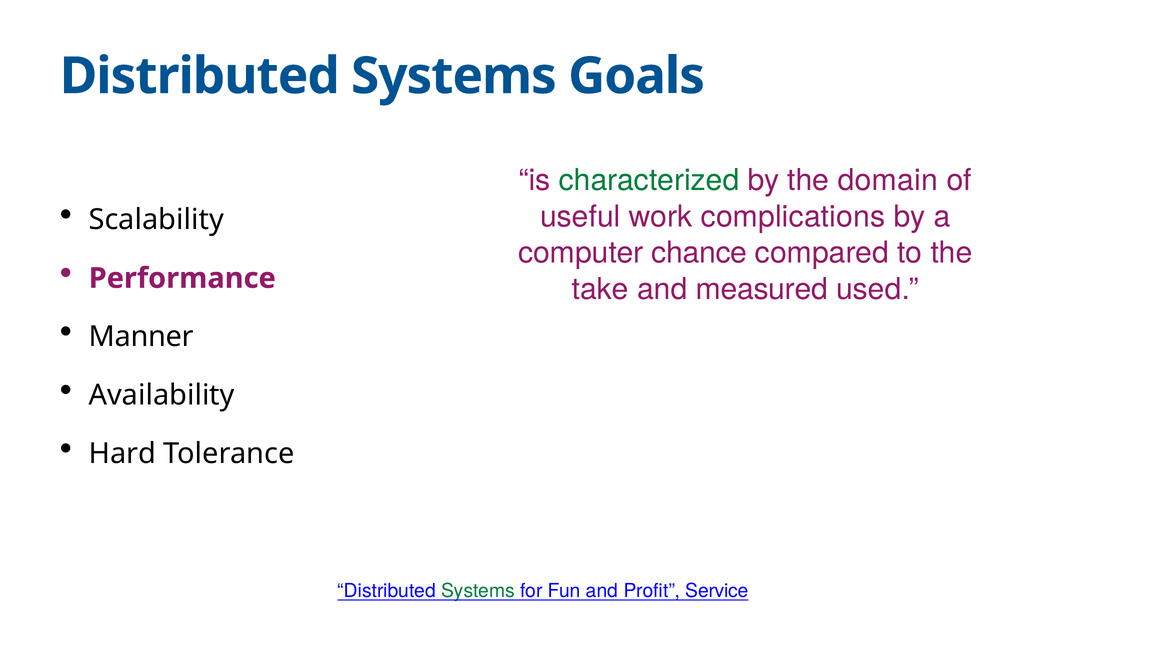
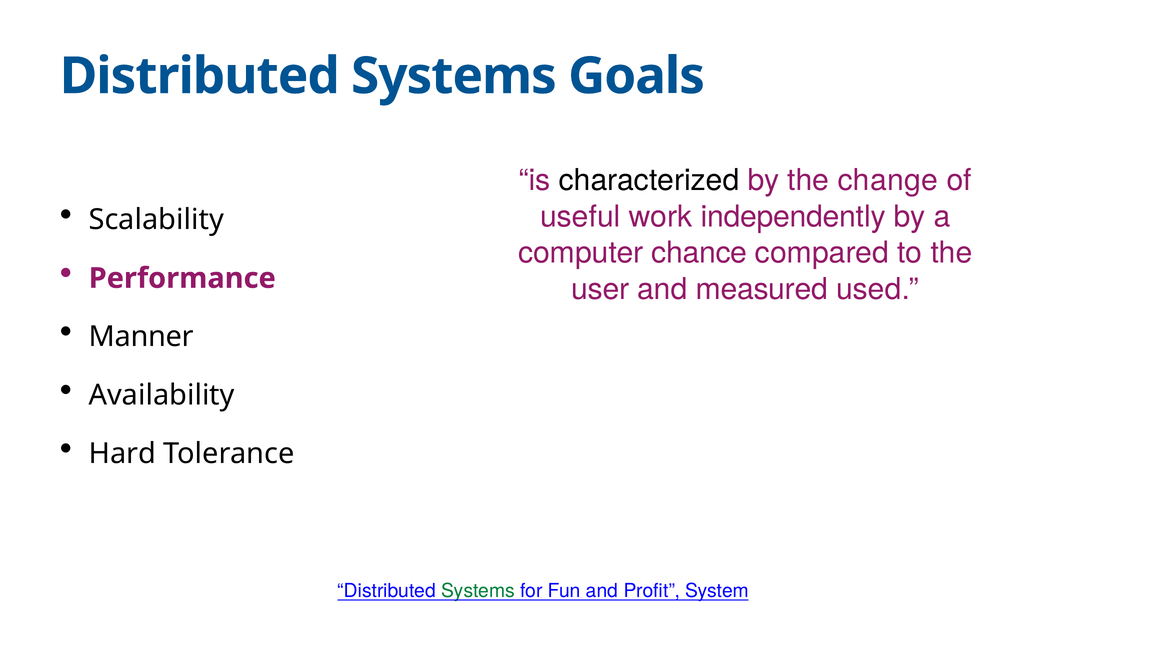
characterized colour: green -> black
domain: domain -> change
complications: complications -> independently
take: take -> user
Service: Service -> System
